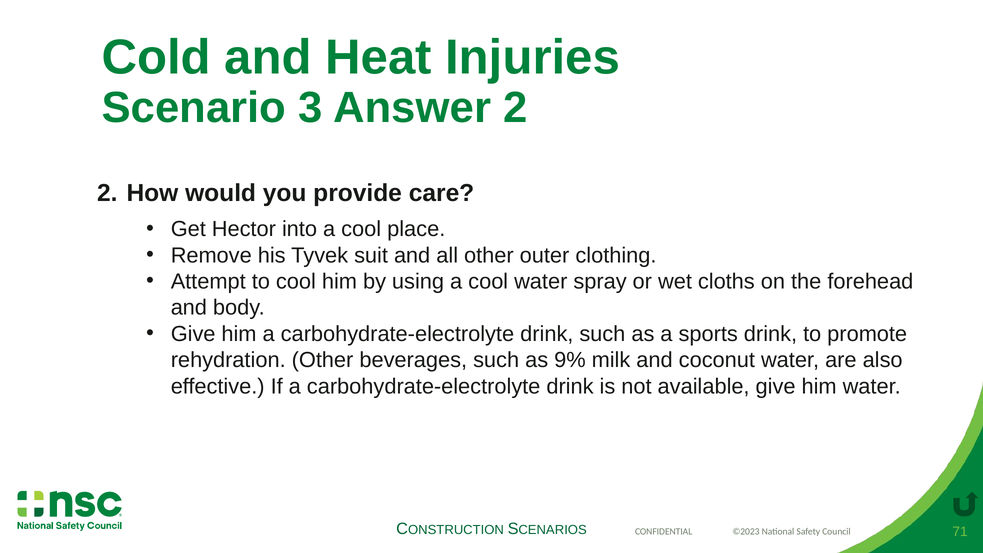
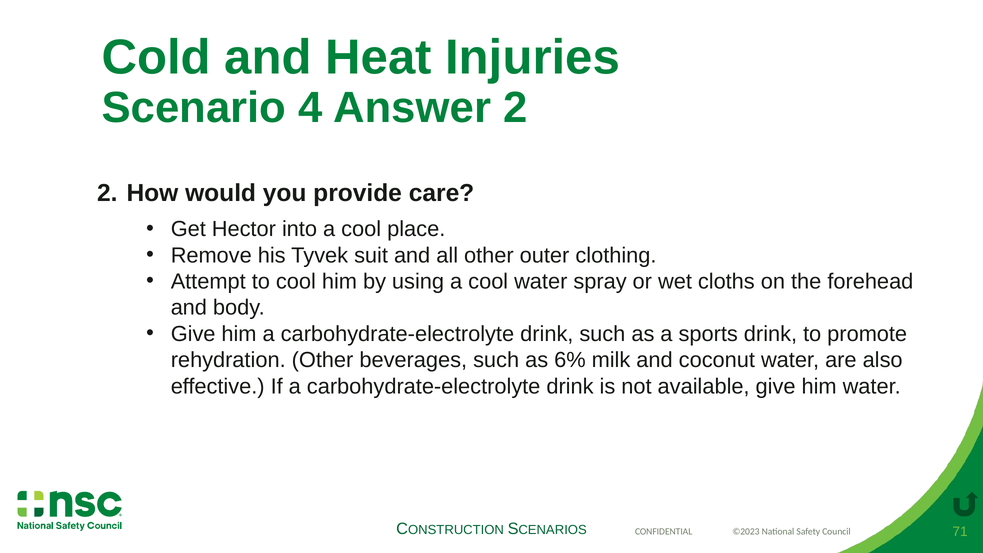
3: 3 -> 4
9%: 9% -> 6%
